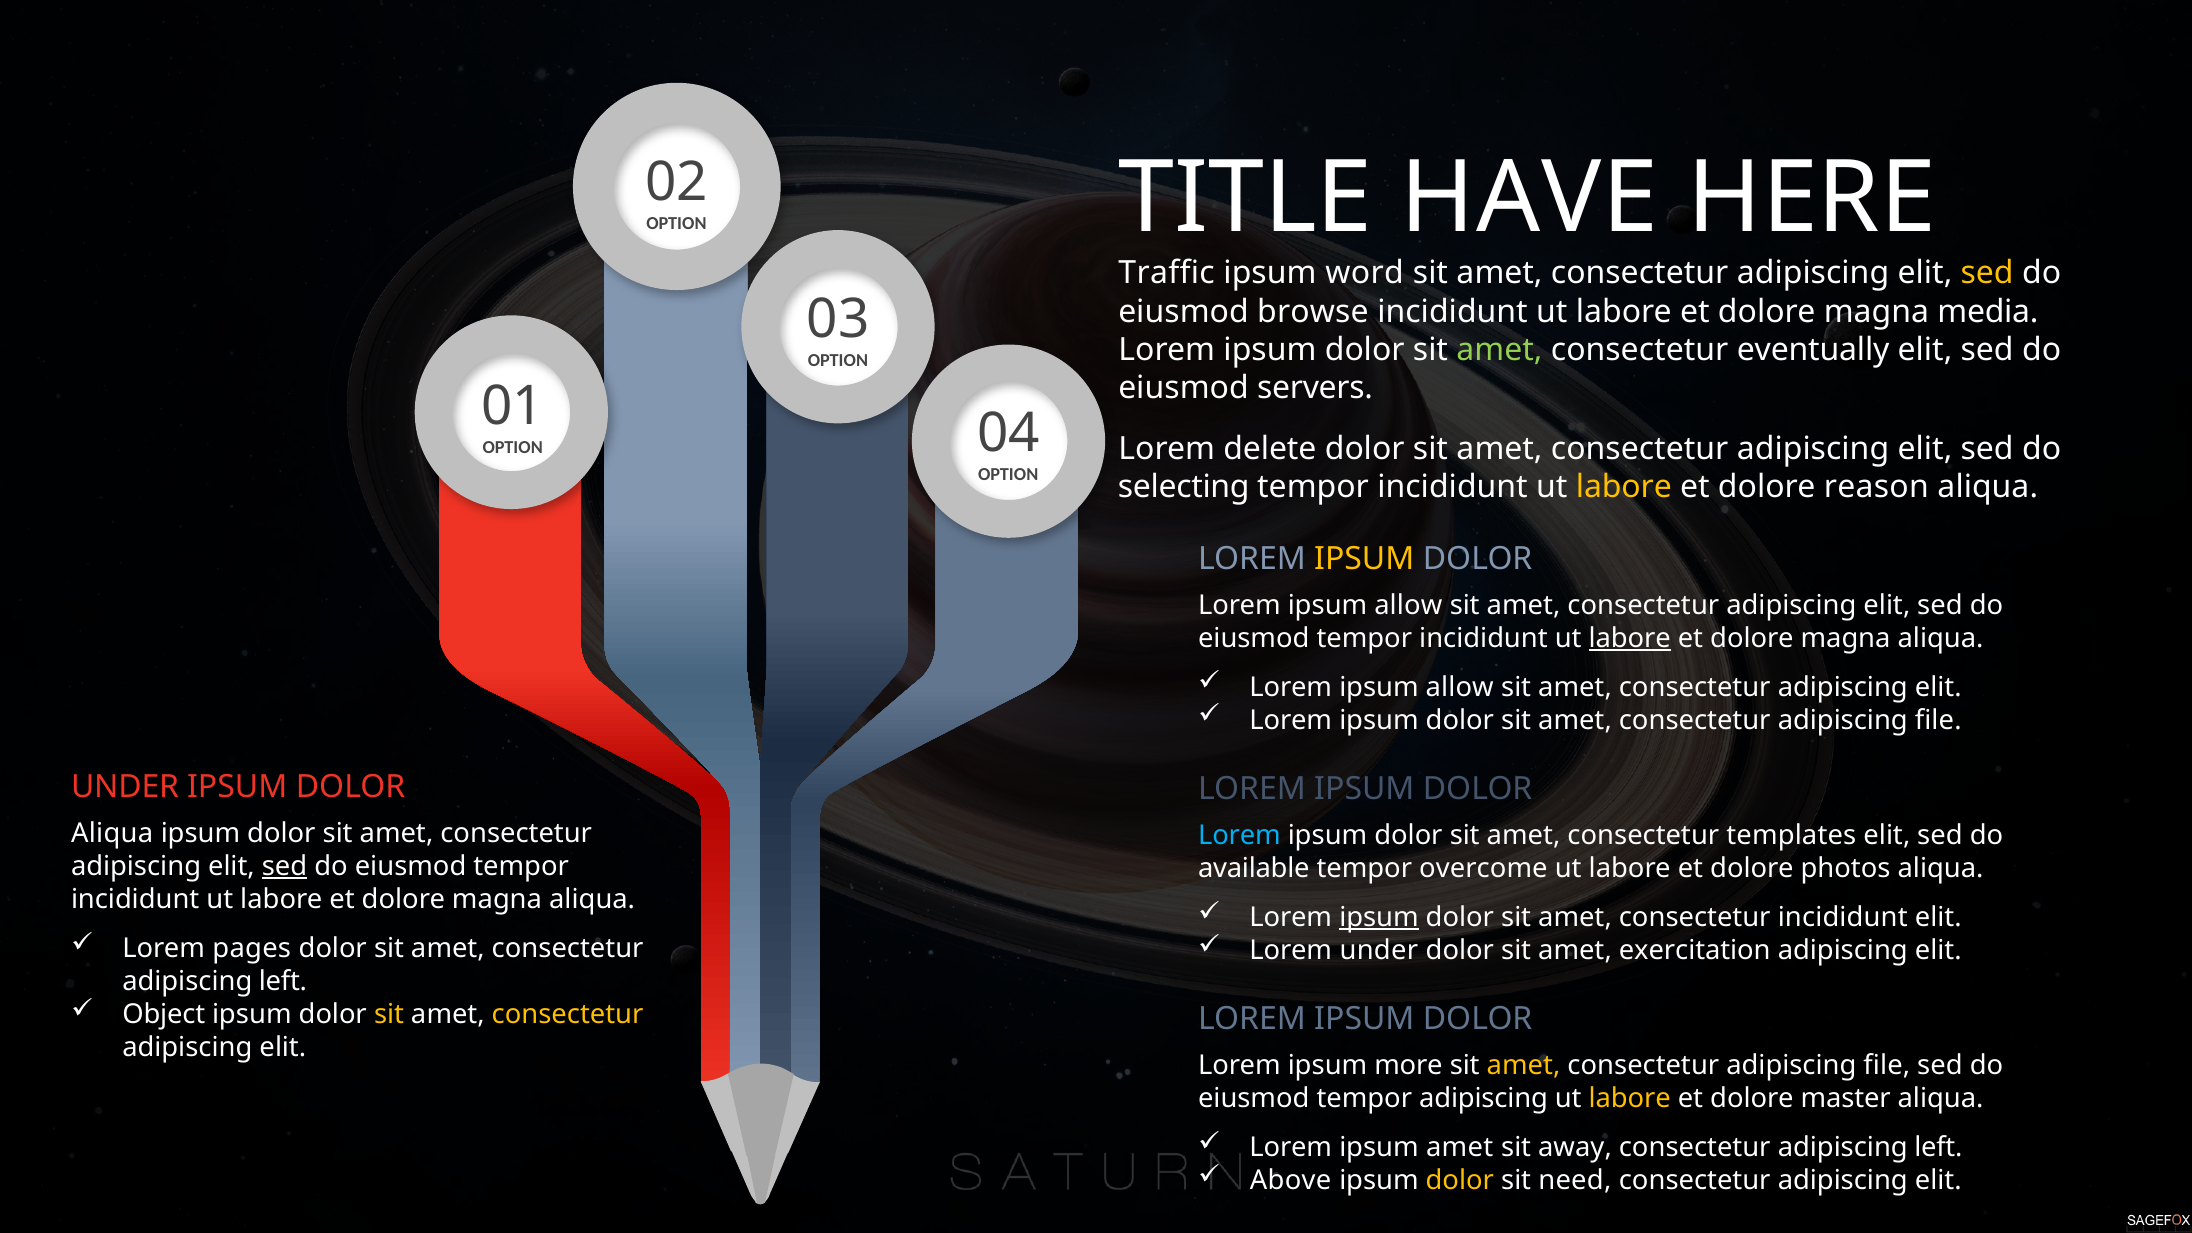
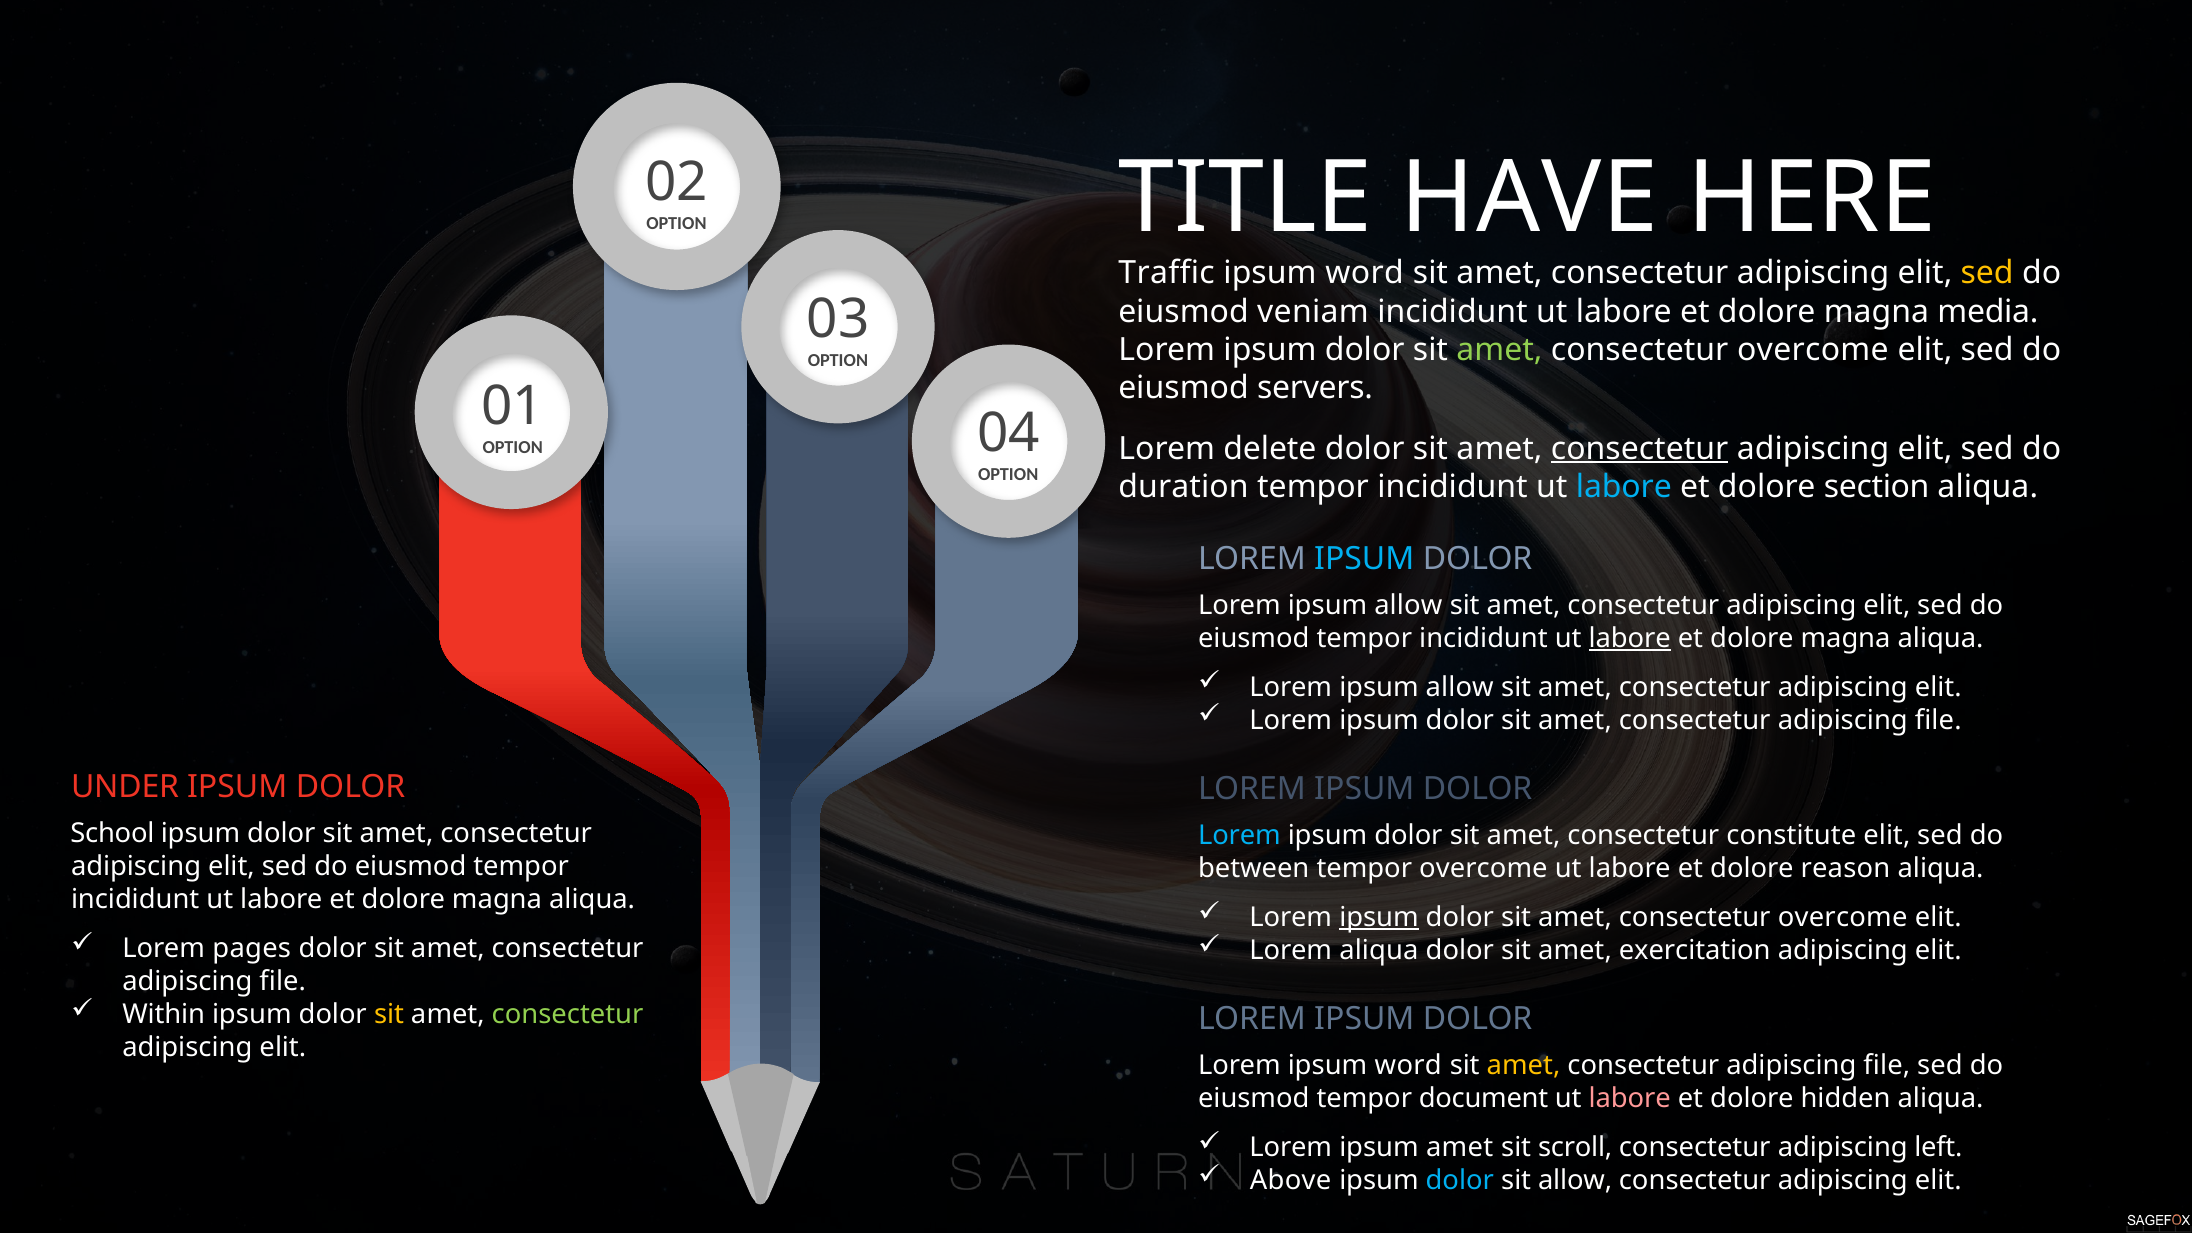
browse: browse -> veniam
eventually at (1813, 350): eventually -> overcome
consectetur at (1640, 449) underline: none -> present
selecting: selecting -> duration
labore at (1624, 487) colour: yellow -> light blue
reason: reason -> section
IPSUM at (1364, 559) colour: yellow -> light blue
Aliqua at (112, 834): Aliqua -> School
templates: templates -> constitute
sed at (285, 866) underline: present -> none
available: available -> between
photos: photos -> reason
incididunt at (1843, 917): incididunt -> overcome
Lorem under: under -> aliqua
left at (283, 982): left -> file
Object: Object -> Within
consectetur at (568, 1014) colour: yellow -> light green
Lorem ipsum more: more -> word
tempor adipiscing: adipiscing -> document
labore at (1630, 1098) colour: yellow -> pink
master: master -> hidden
away: away -> scroll
dolor at (1460, 1181) colour: yellow -> light blue
sit need: need -> allow
